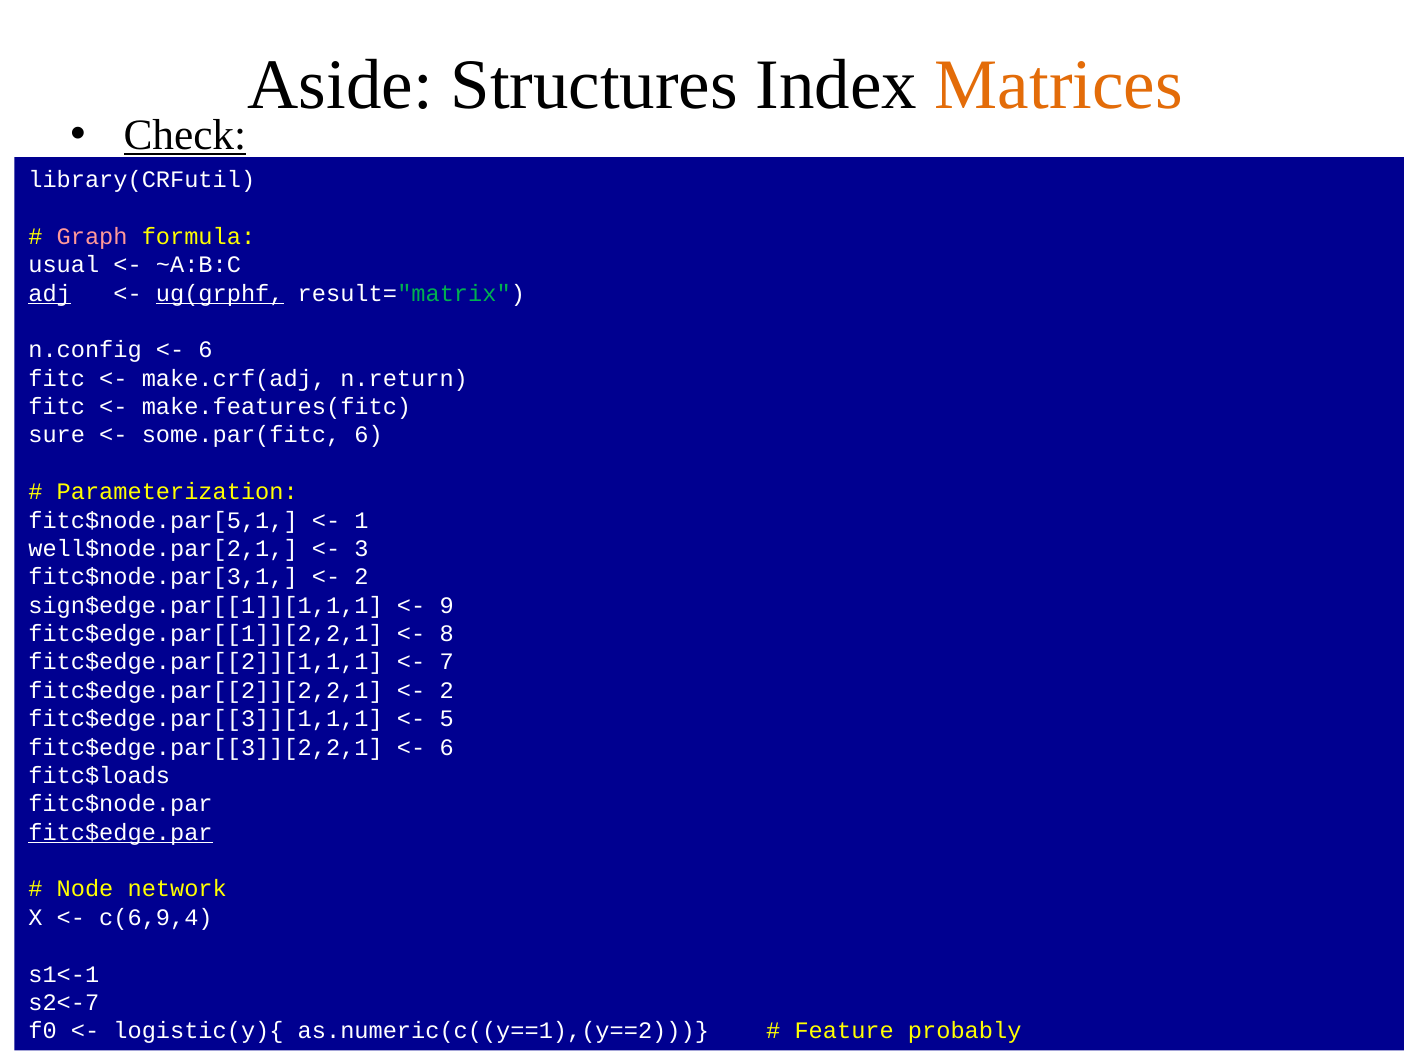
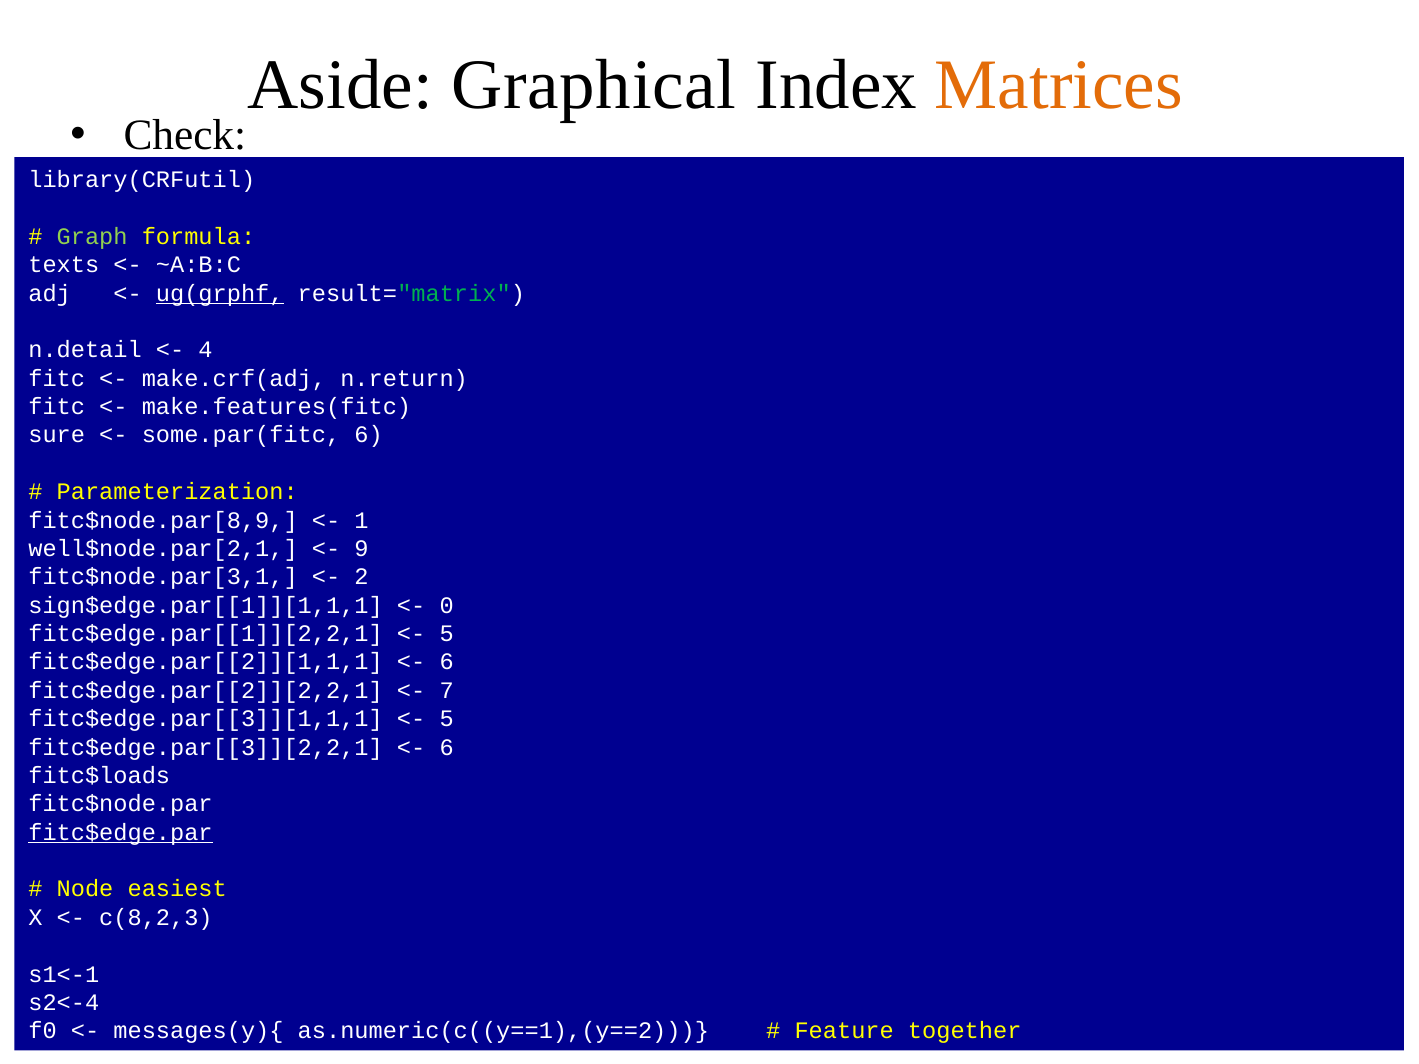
Structures: Structures -> Graphical
Check underline: present -> none
Graph colour: pink -> light green
usual: usual -> texts
adj underline: present -> none
n.config: n.config -> n.detail
6 at (206, 350): 6 -> 4
fitc$node.par[5,1: fitc$node.par[5,1 -> fitc$node.par[8,9
3: 3 -> 9
9: 9 -> 0
8 at (447, 634): 8 -> 5
7 at (447, 662): 7 -> 6
2 at (447, 691): 2 -> 7
network: network -> easiest
c(6,9,4: c(6,9,4 -> c(8,2,3
s2<-7: s2<-7 -> s2<-4
logistic(y){: logistic(y){ -> messages(y){
probably: probably -> together
